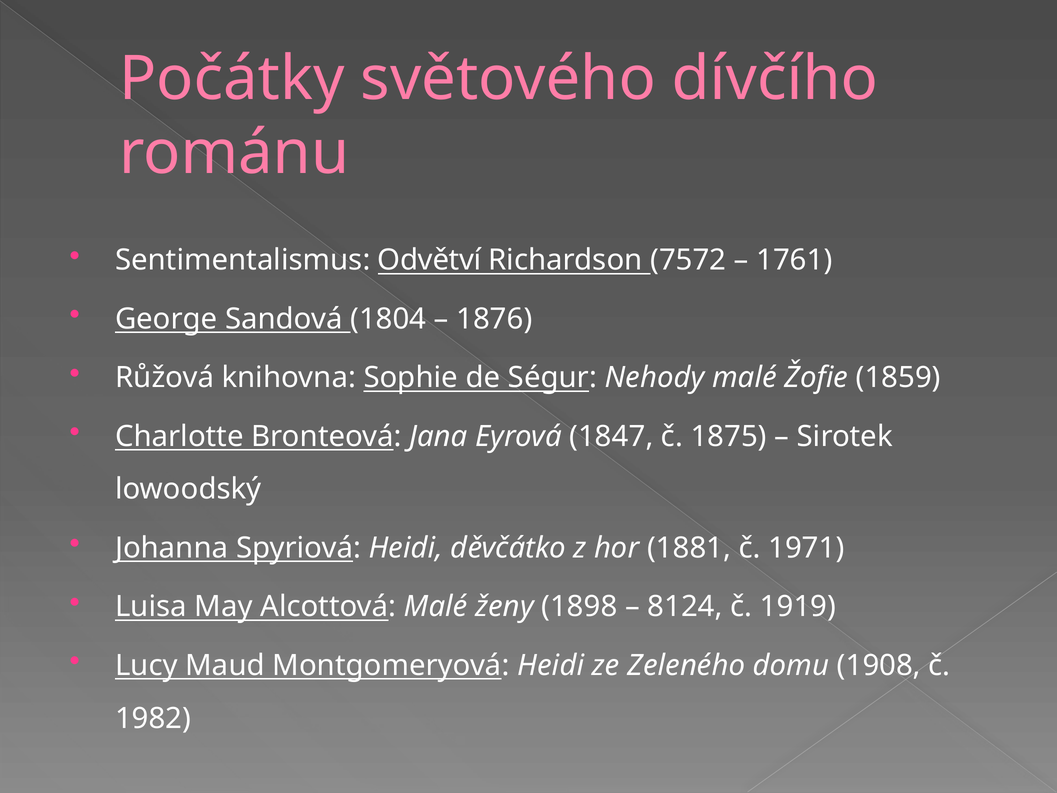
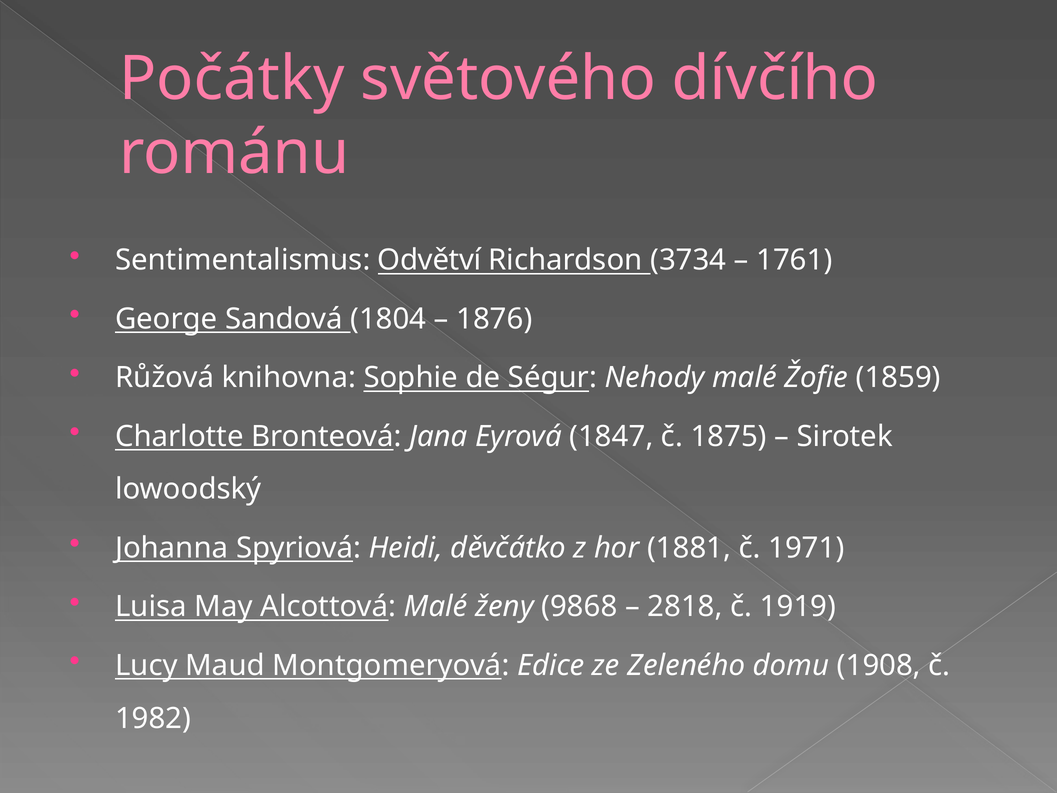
7572: 7572 -> 3734
1898: 1898 -> 9868
8124: 8124 -> 2818
Montgomeryová Heidi: Heidi -> Edice
